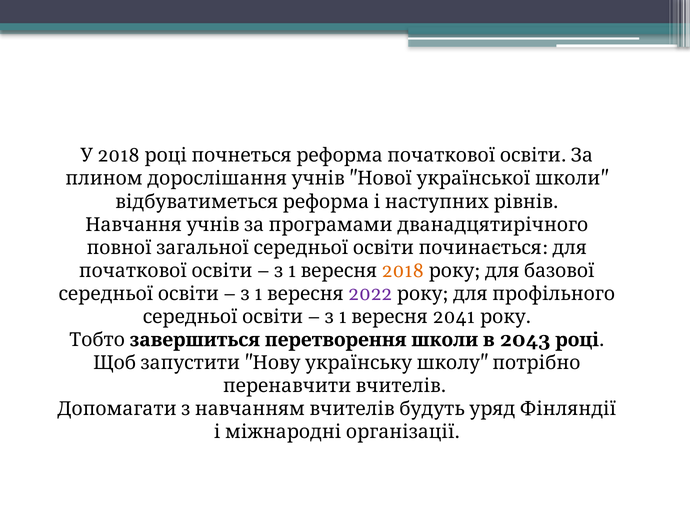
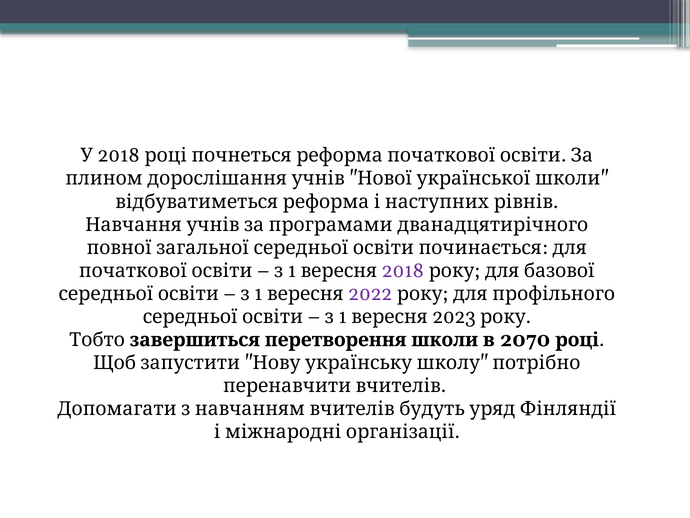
2018 at (403, 271) colour: orange -> purple
2041: 2041 -> 2023
2043: 2043 -> 2070
